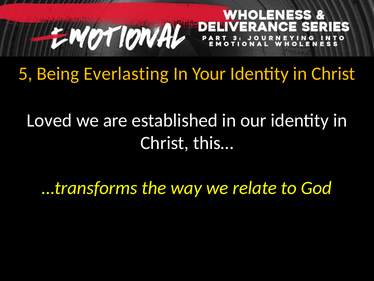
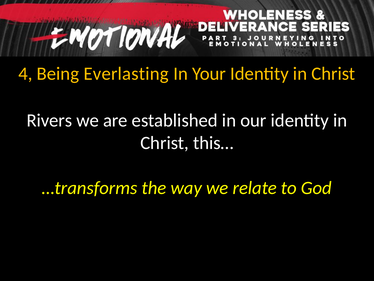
5: 5 -> 4
Loved: Loved -> Rivers
